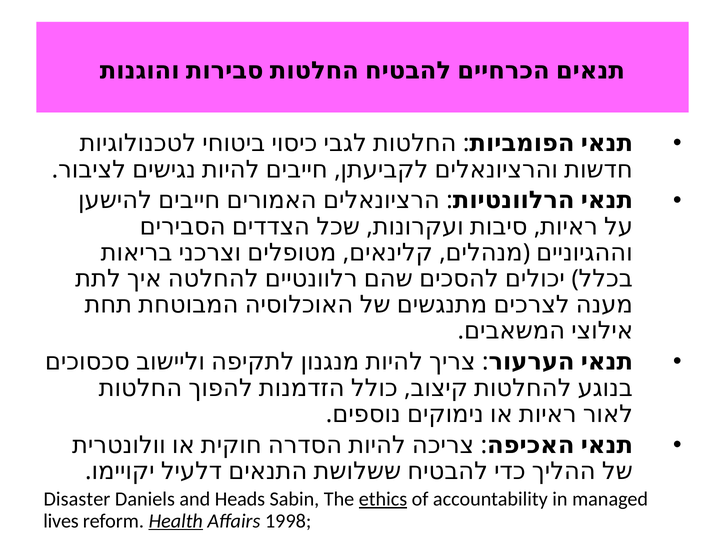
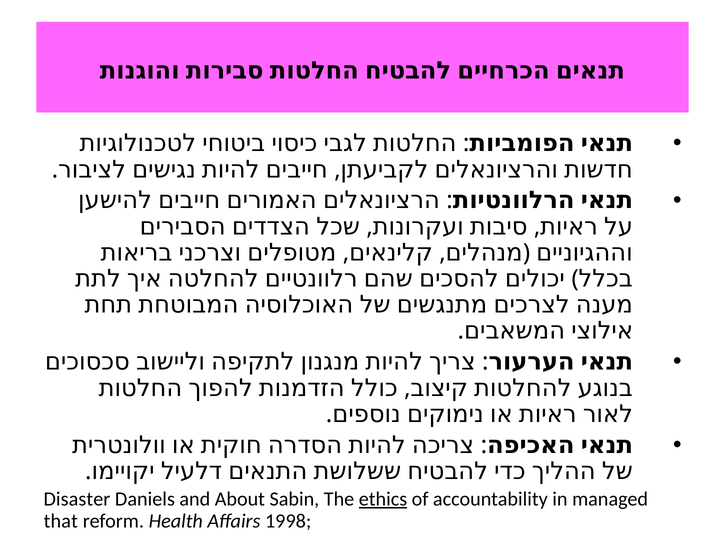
Heads: Heads -> About
lives: lives -> that
Health underline: present -> none
